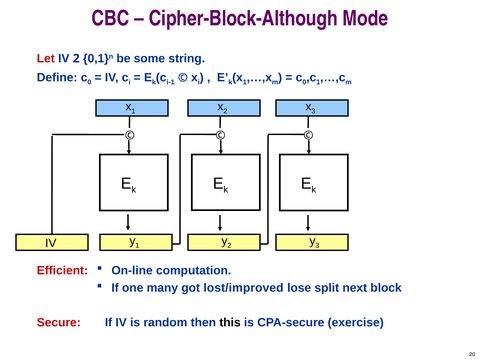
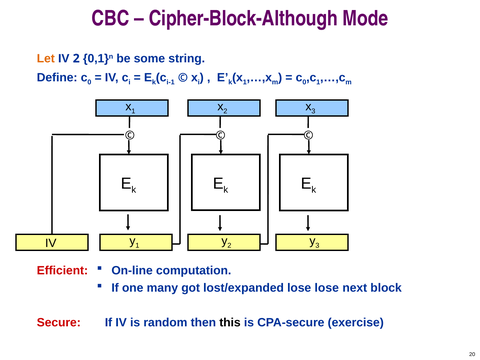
Let colour: red -> orange
lost/improved: lost/improved -> lost/expanded
lose split: split -> lose
